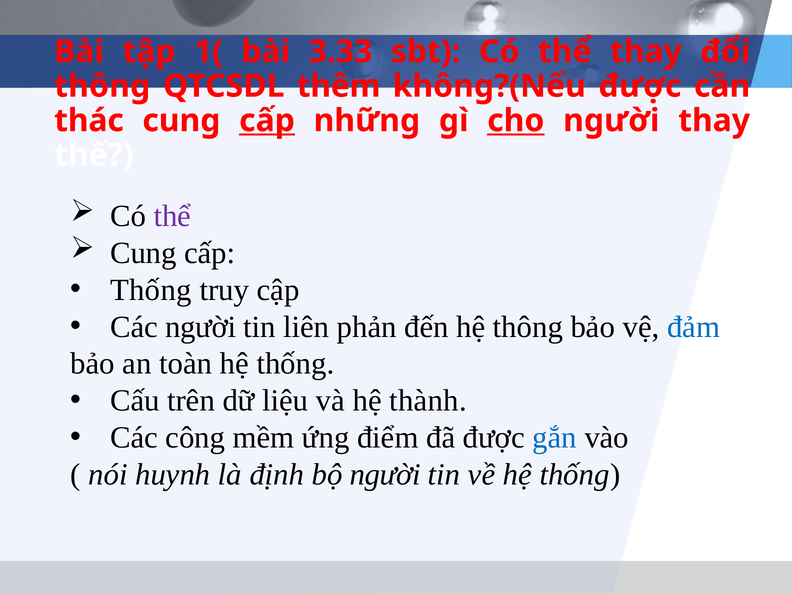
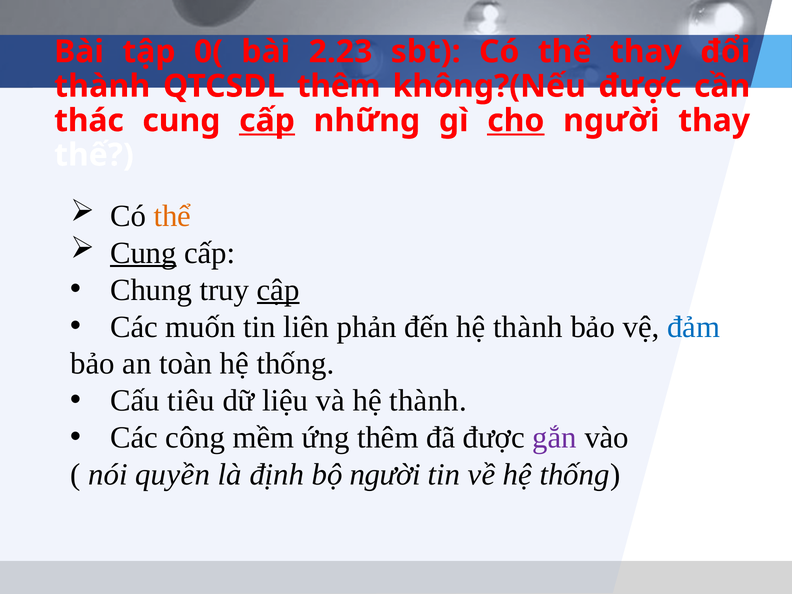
1(: 1( -> 0(
3.33: 3.33 -> 2.23
thông at (102, 86): thông -> thành
thể at (172, 216) colour: purple -> orange
Cung underline: none -> present
Thống at (151, 290): Thống -> Chung
cập underline: none -> present
Các người: người -> muốn
đến hệ thông: thông -> thành
trên: trên -> tiêu
ứng điểm: điểm -> thêm
gắn colour: blue -> purple
huynh: huynh -> quyền
